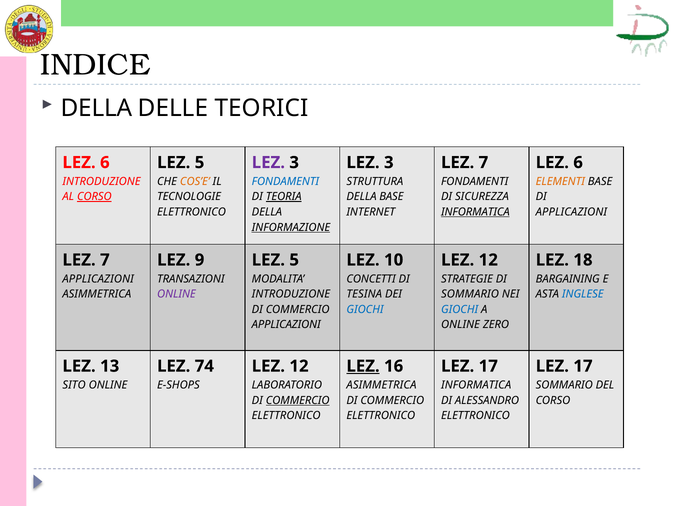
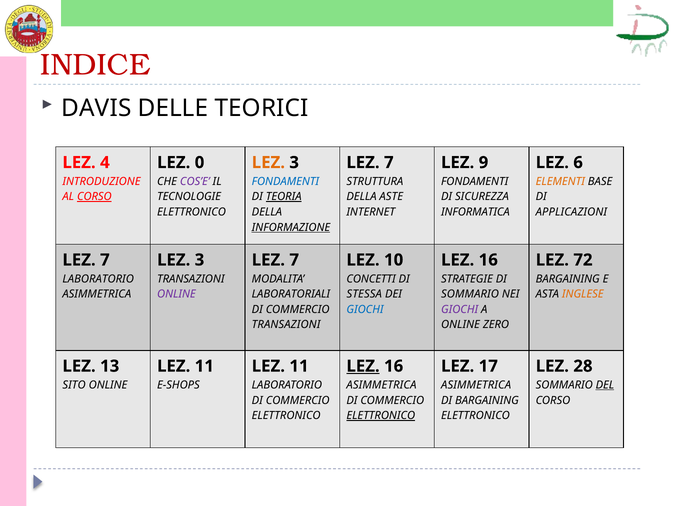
INDICE colour: black -> red
DELLA at (97, 108): DELLA -> DAVIS
6 at (105, 162): 6 -> 4
5 at (200, 162): 5 -> 0
LEZ at (268, 162) colour: purple -> orange
3 at (389, 162): 3 -> 7
7 at (483, 162): 7 -> 9
COS’E colour: orange -> purple
DELLA BASE: BASE -> ASTE
INFORMATICA at (475, 212) underline: present -> none
9 at (200, 260): 9 -> 3
5 at (294, 260): 5 -> 7
12 at (488, 260): 12 -> 16
18: 18 -> 72
APPLICAZIONI at (98, 279): APPLICAZIONI -> LABORATORIO
INTRODUZIONE at (291, 294): INTRODUZIONE -> LABORATORIALI
TESINA: TESINA -> STESSA
INGLESE colour: blue -> orange
GIOCHI at (460, 309) colour: blue -> purple
APPLICAZIONI at (286, 324): APPLICAZIONI -> TRANSAZIONI
74 at (204, 366): 74 -> 11
12 at (299, 366): 12 -> 11
17 at (583, 366): 17 -> 28
INFORMATICA at (476, 385): INFORMATICA -> ASIMMETRICA
DEL underline: none -> present
COMMERCIO at (298, 400) underline: present -> none
DI ALESSANDRO: ALESSANDRO -> BARGAINING
ELETTRONICO at (381, 415) underline: none -> present
